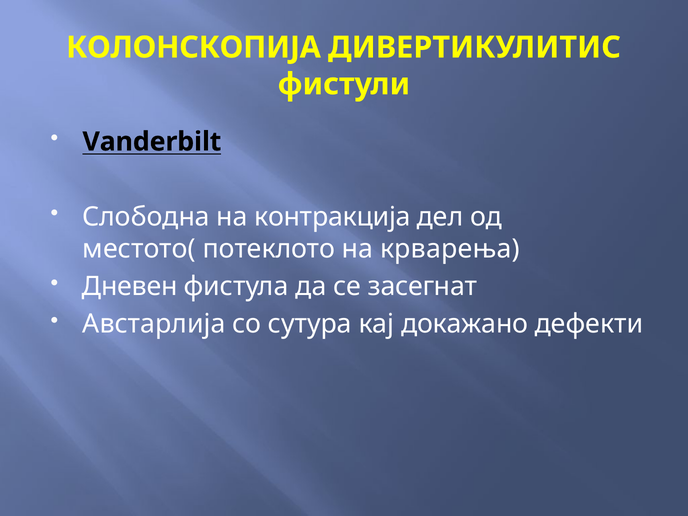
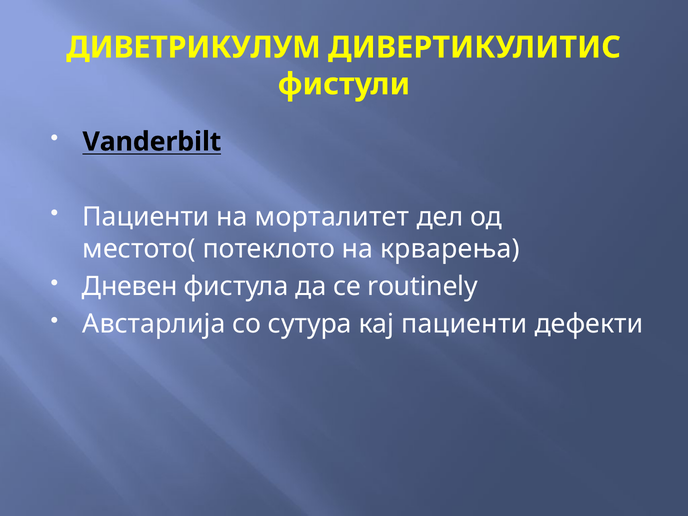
КОЛОНСКОПИЈА: КОЛОНСКОПИЈА -> ДИВЕТРИКУЛУМ
Слободна at (146, 217): Слободна -> Пациенти
контракција: контракција -> морталитет
засегнат: засегнат -> routinely
кај докажано: докажано -> пациенти
